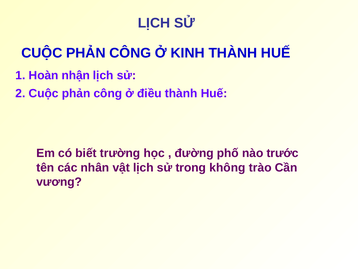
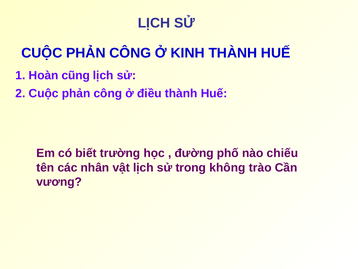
nhận: nhận -> cũng
trước: trước -> chiếu
